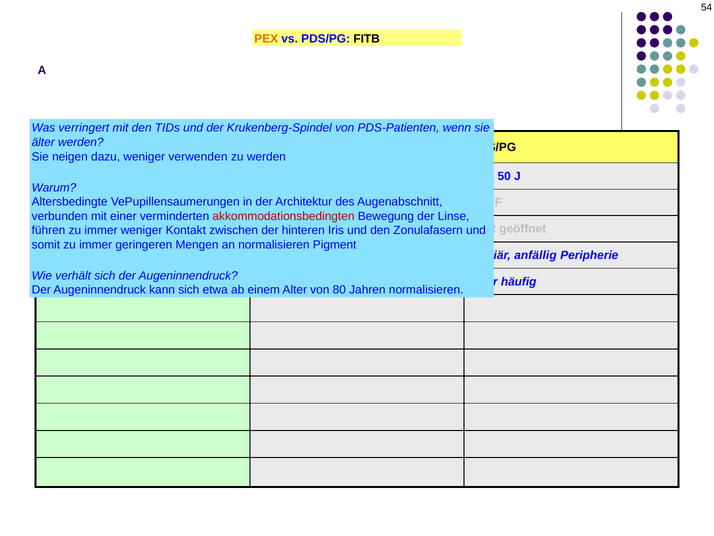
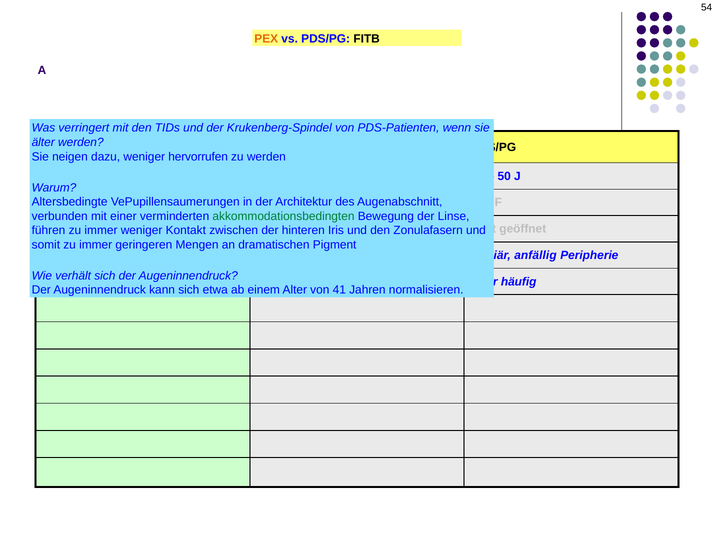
verwenden: verwenden -> hervorrufen
akkommodationsbedingten colour: red -> green
an normalisieren: normalisieren -> dramatischen
80: 80 -> 41
